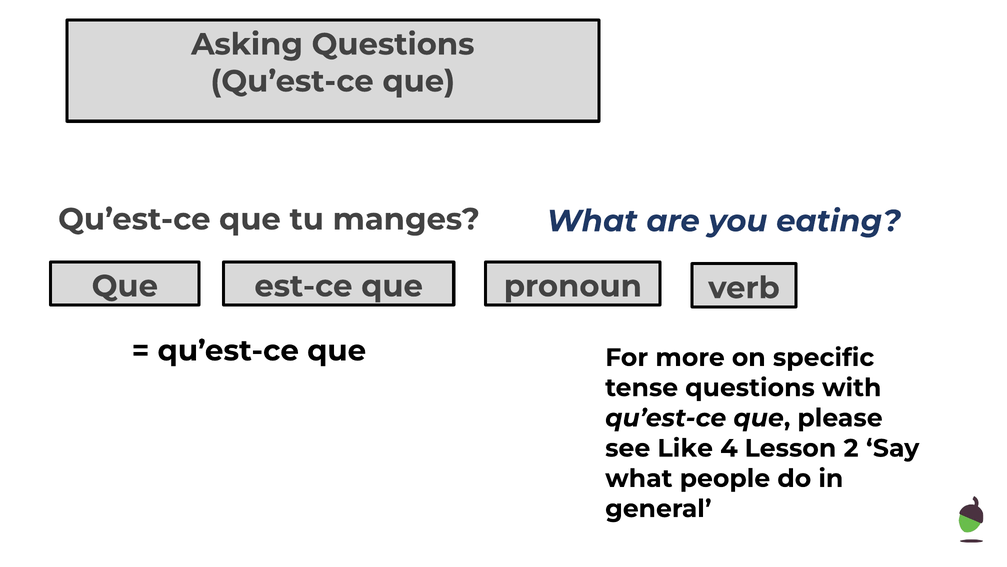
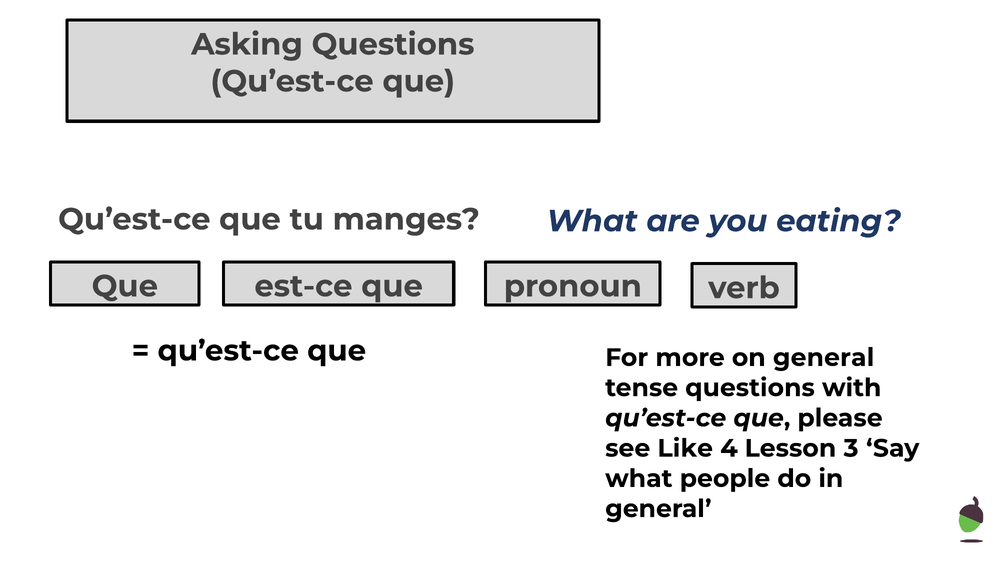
on specific: specific -> general
2: 2 -> 3
